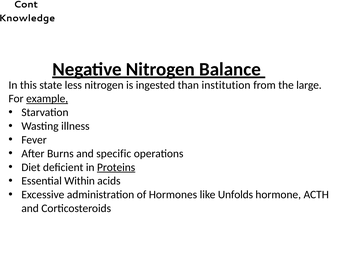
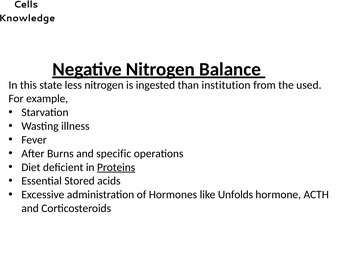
Cont: Cont -> Cells
large: large -> used
example underline: present -> none
Within: Within -> Stored
